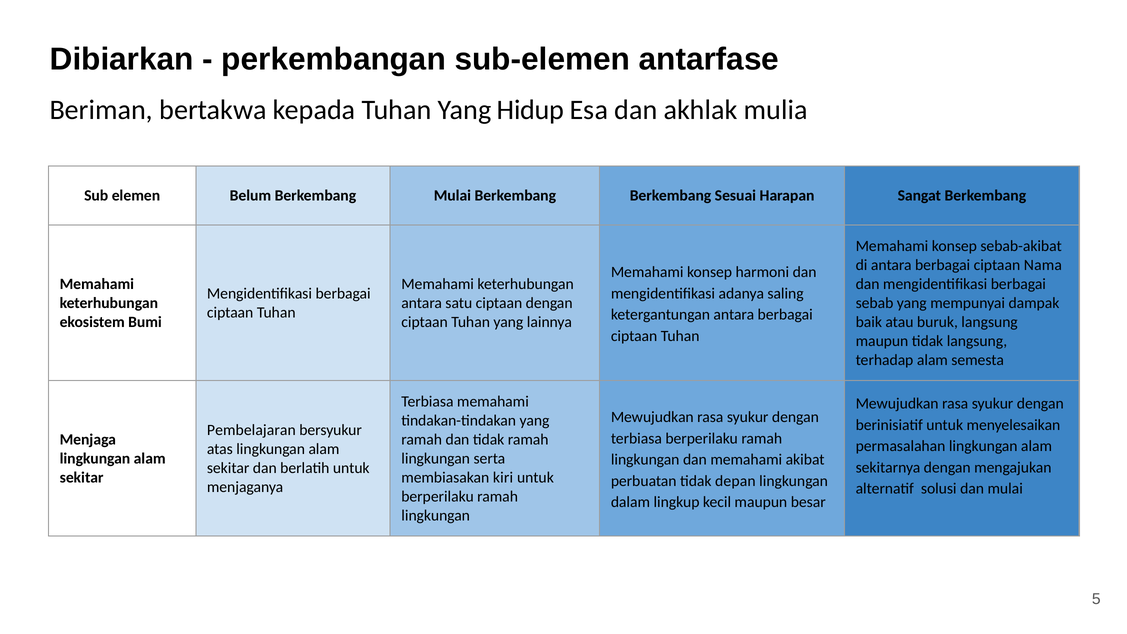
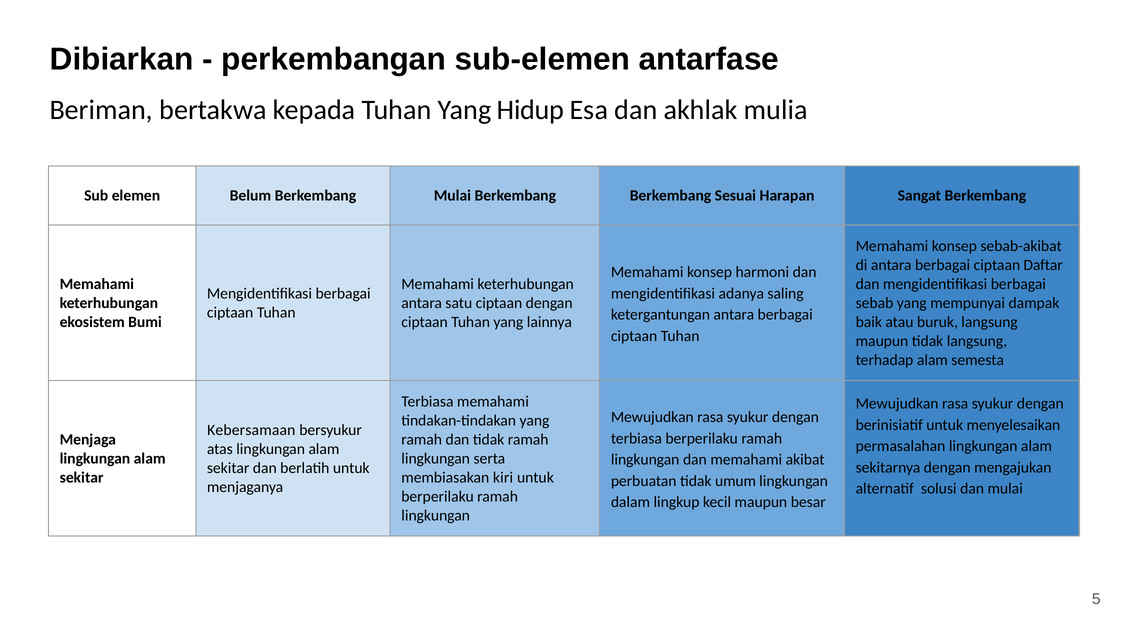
Nama: Nama -> Daftar
Pembelajaran: Pembelajaran -> Kebersamaan
depan: depan -> umum
